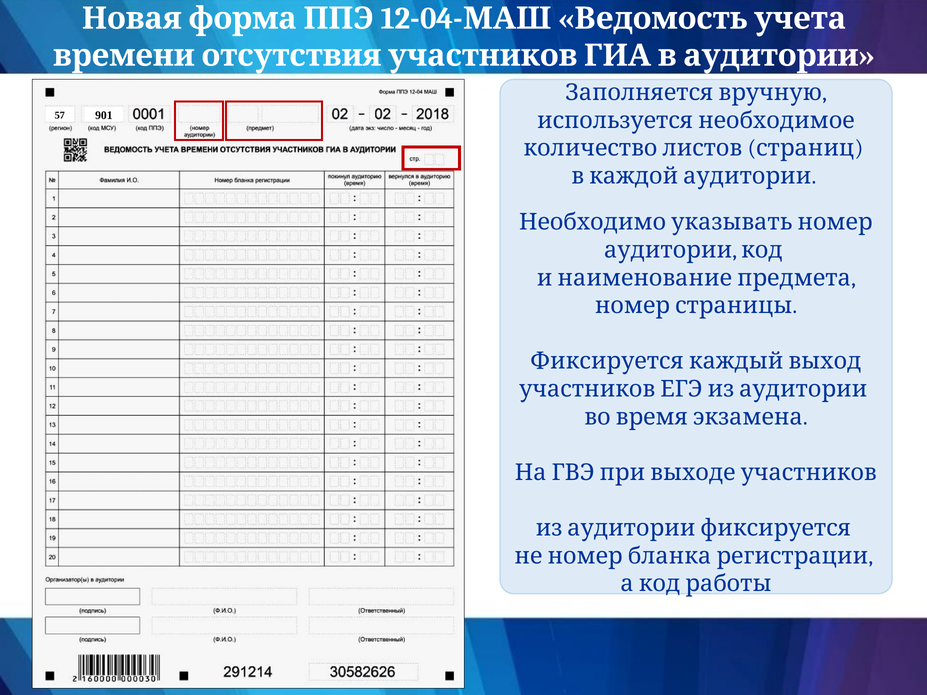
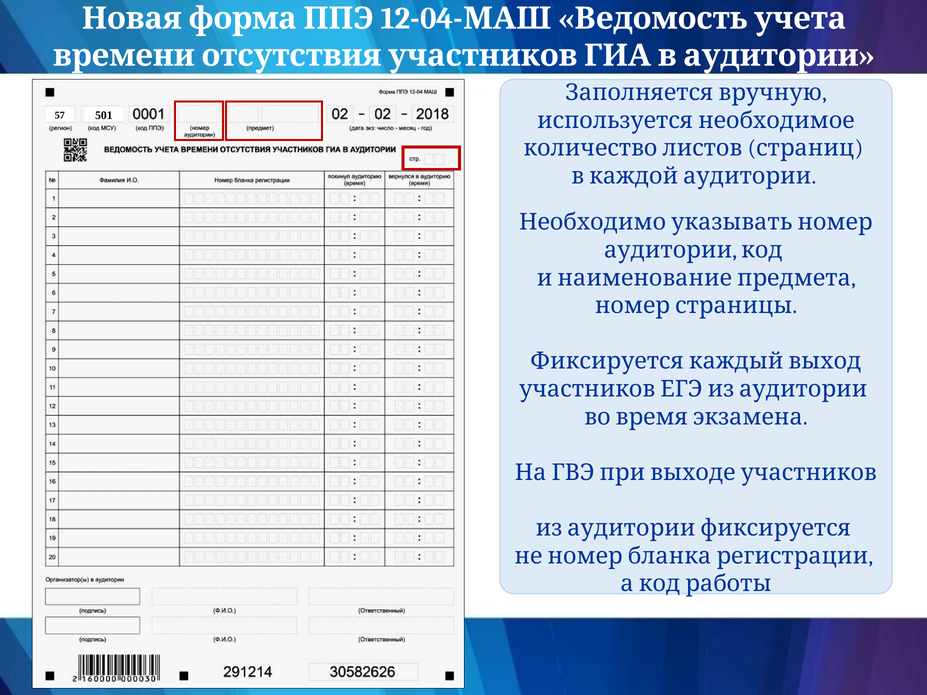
901: 901 -> 501
